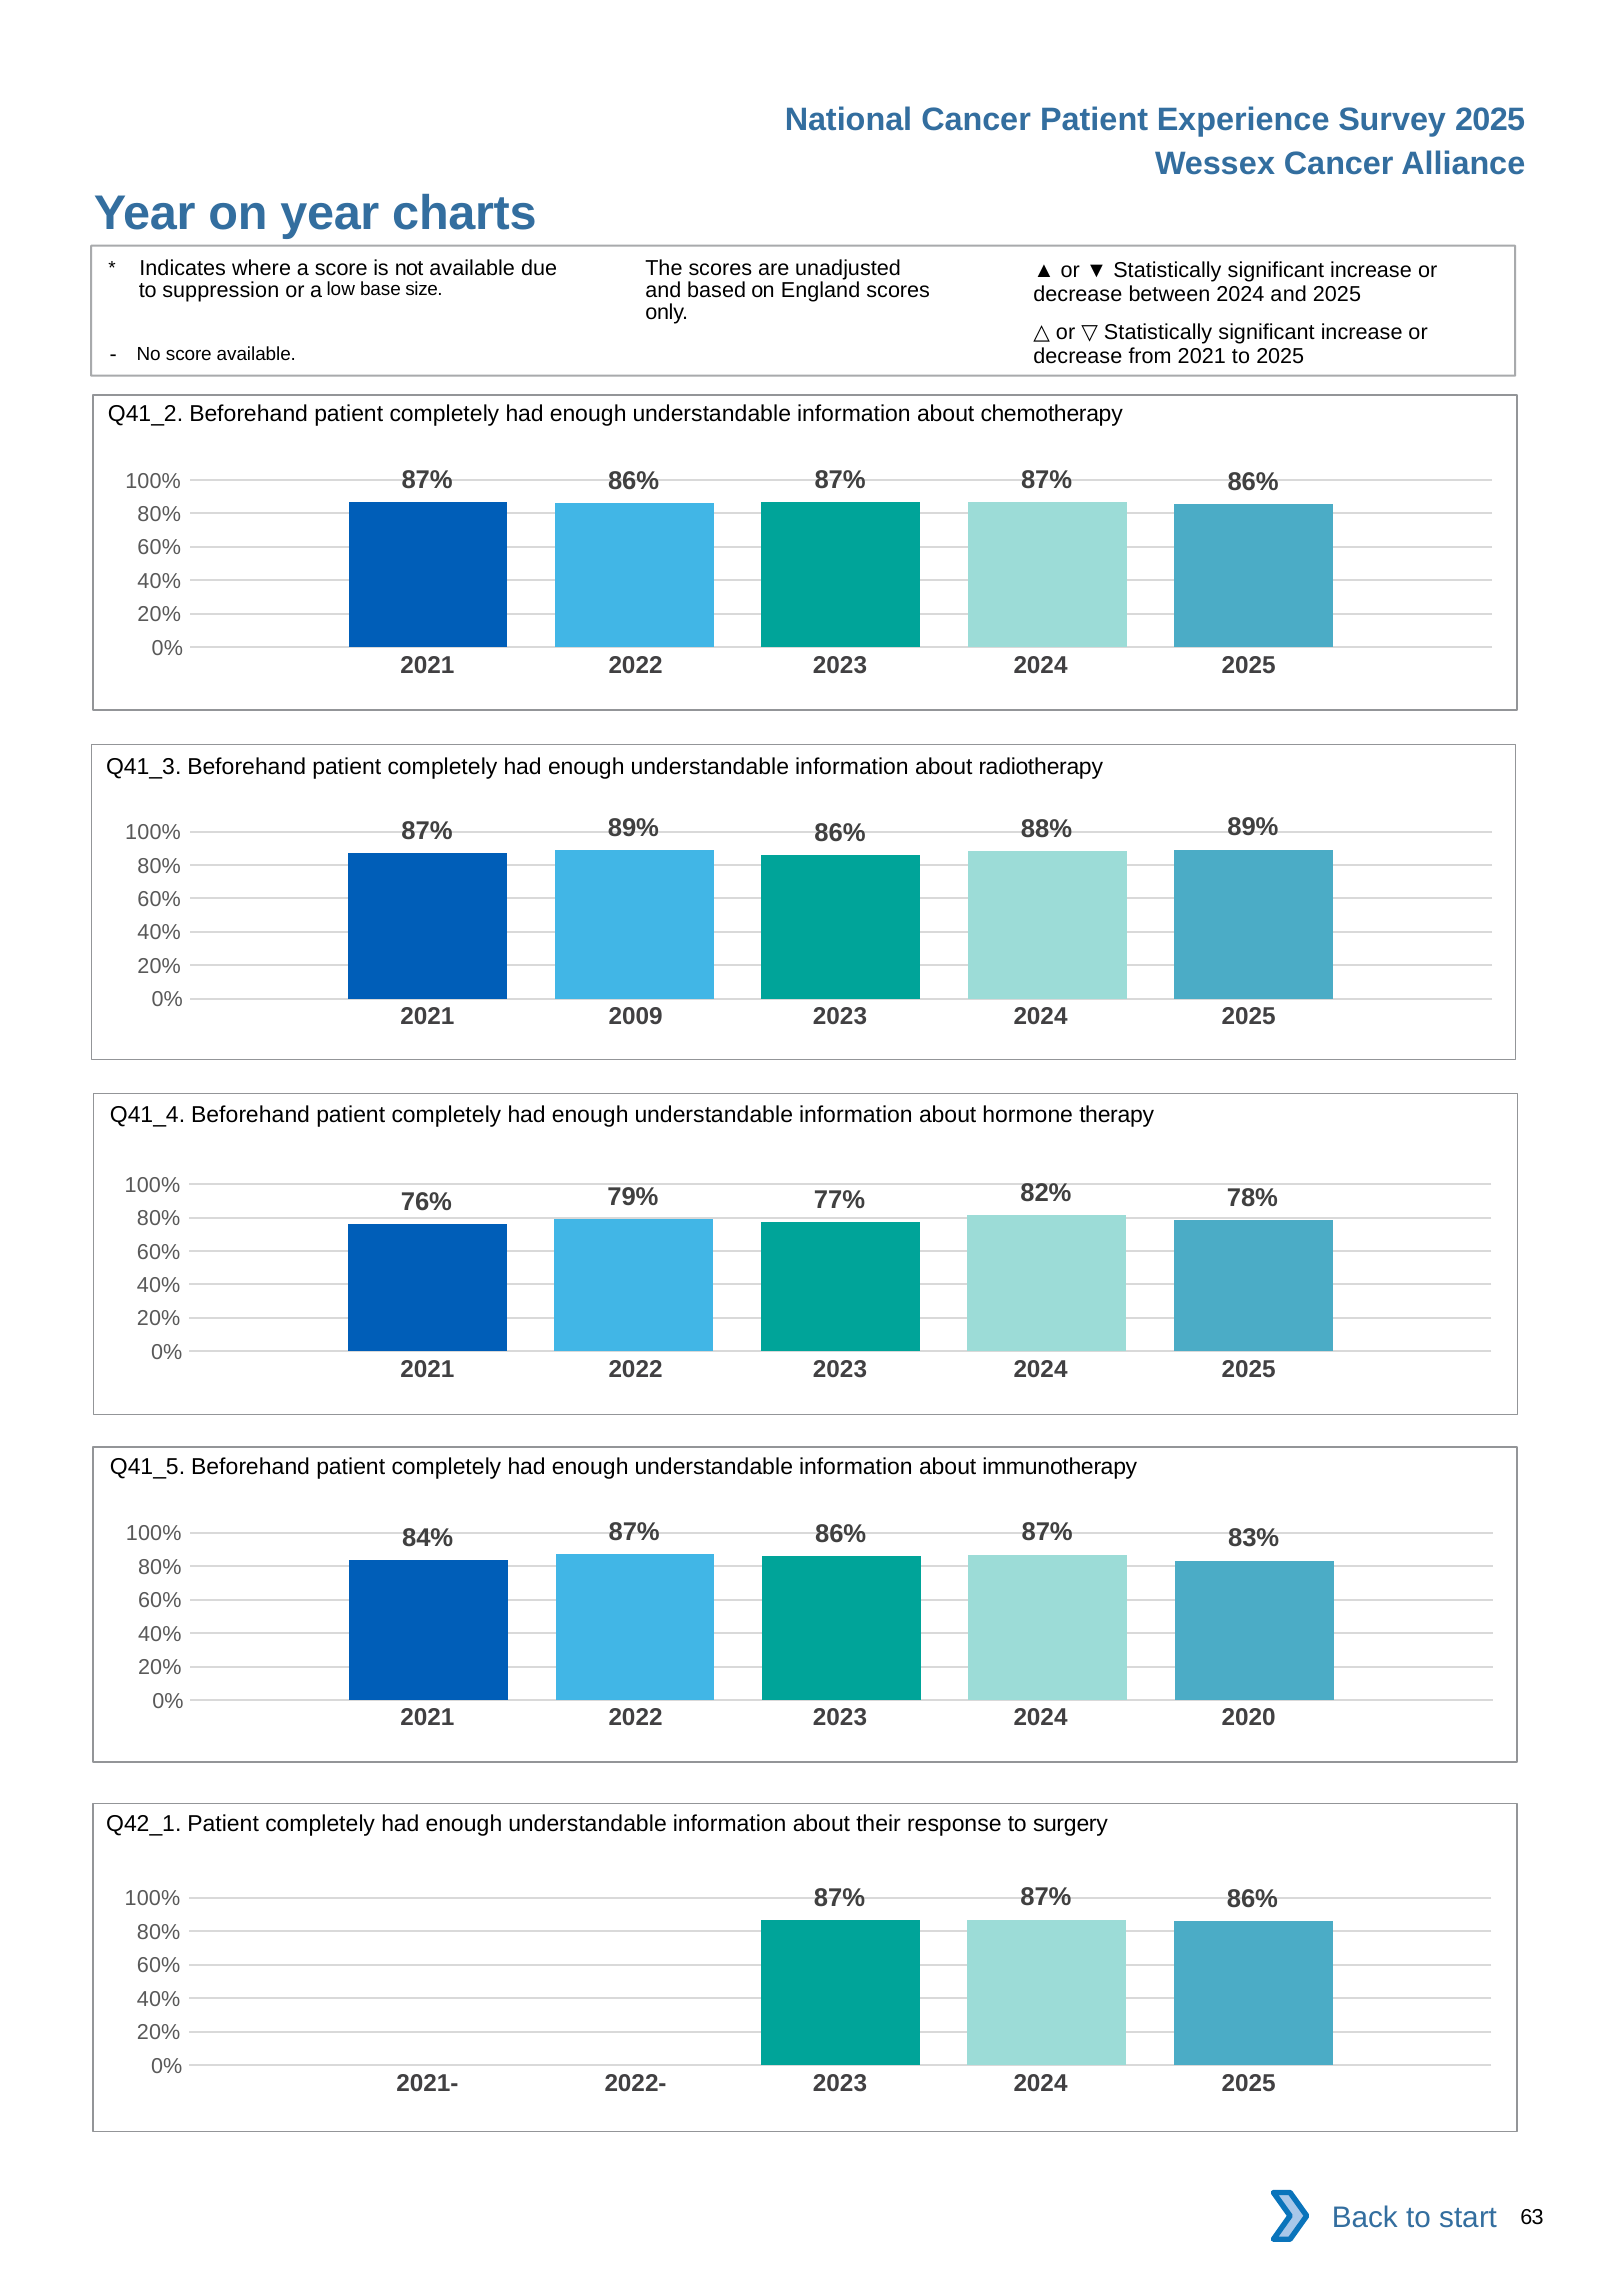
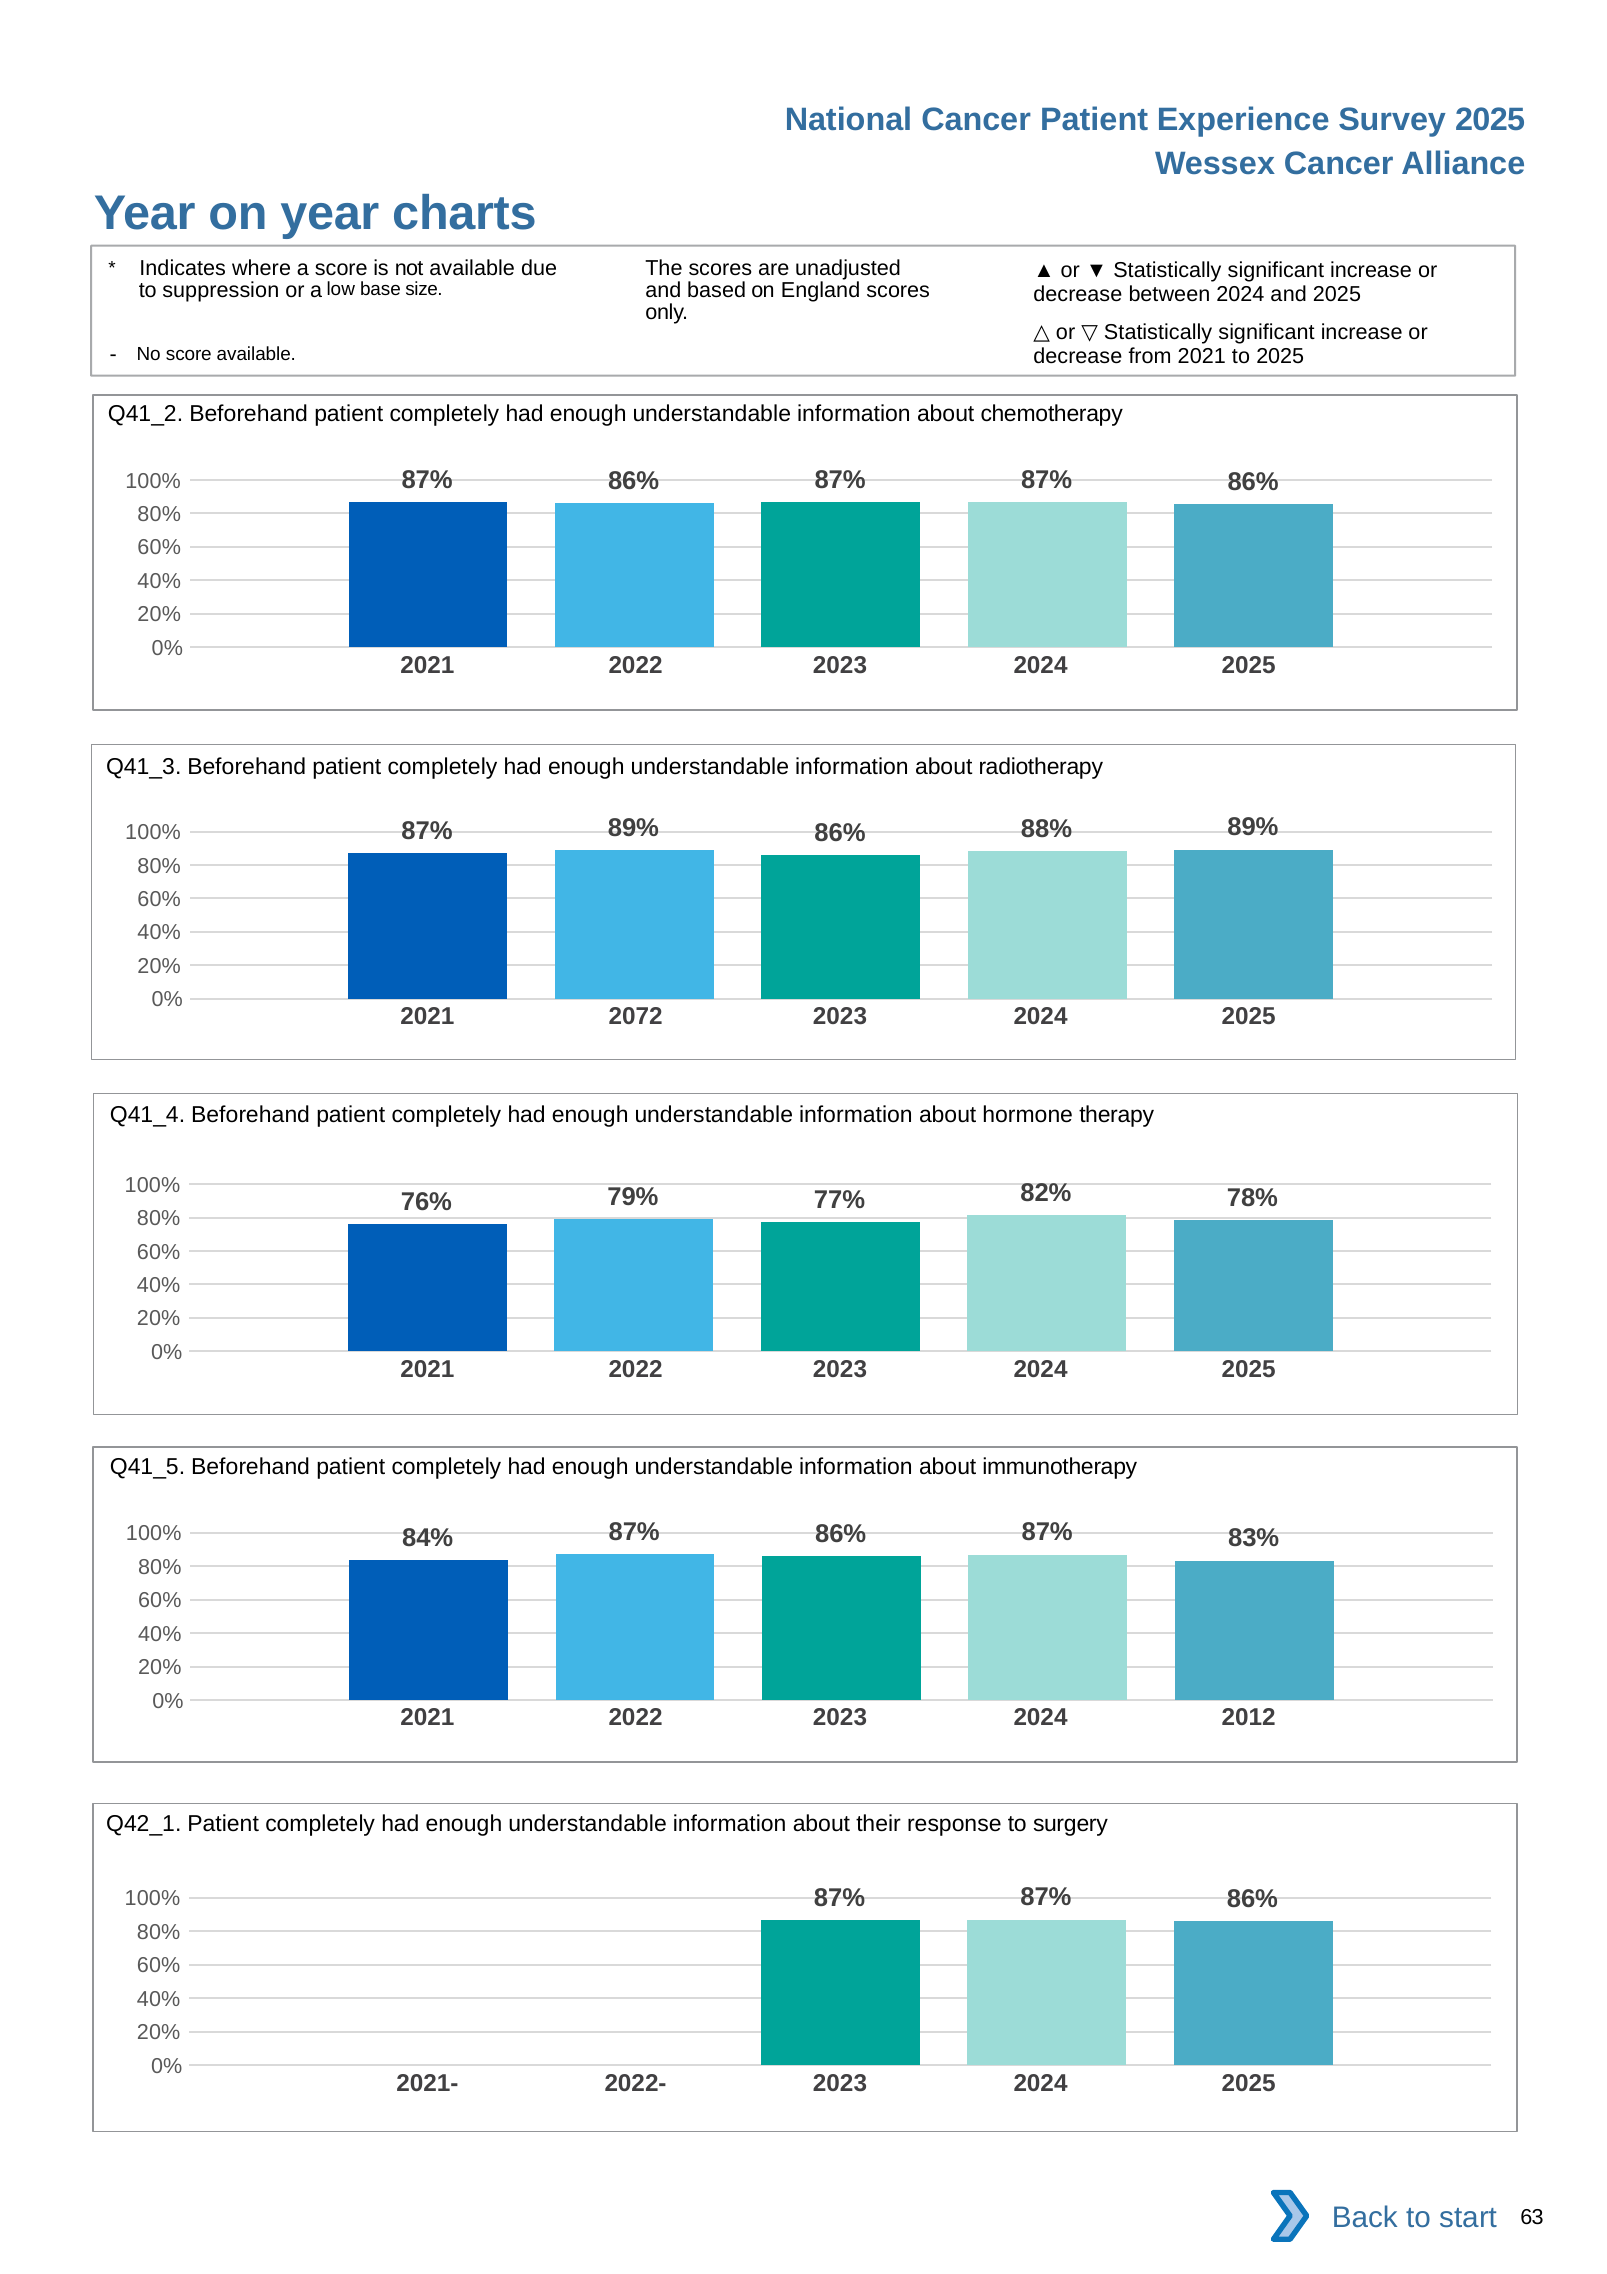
2009: 2009 -> 2072
2020: 2020 -> 2012
